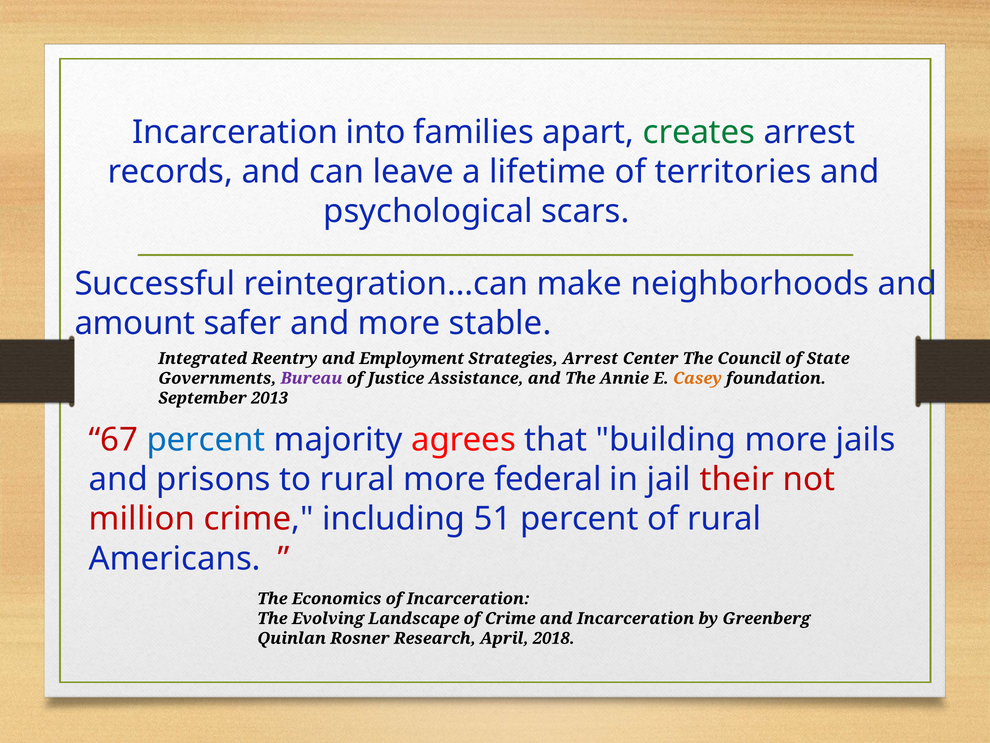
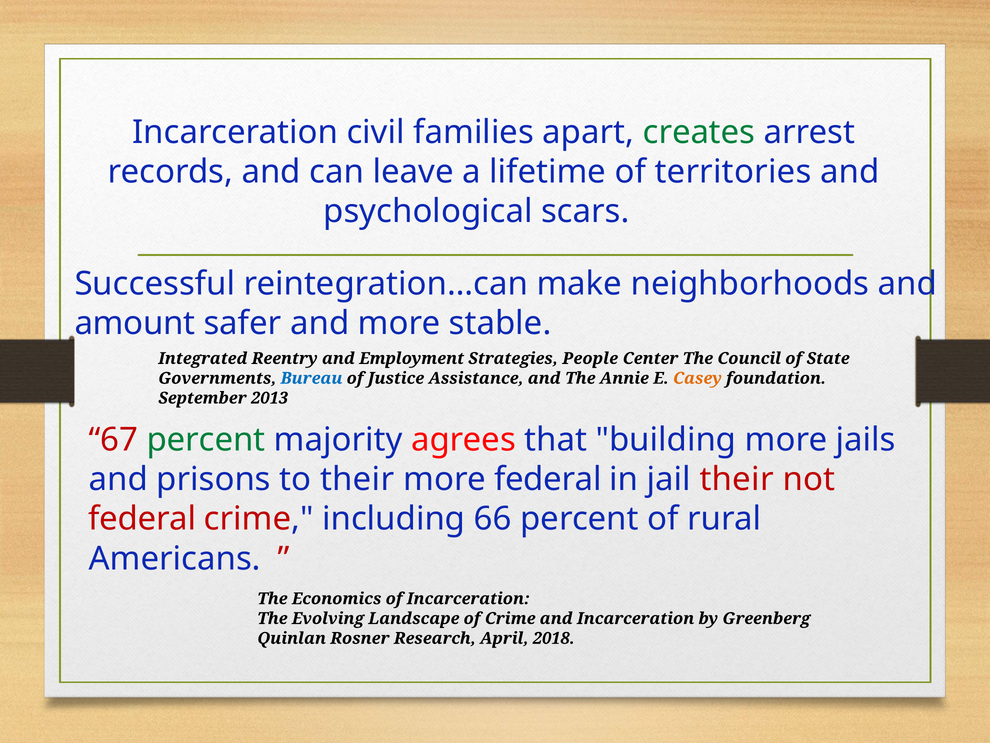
into: into -> civil
Strategies Arrest: Arrest -> People
Bureau colour: purple -> blue
percent at (206, 439) colour: blue -> green
to rural: rural -> their
million at (142, 519): million -> federal
51: 51 -> 66
